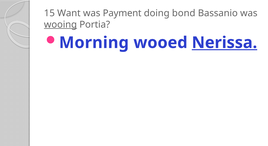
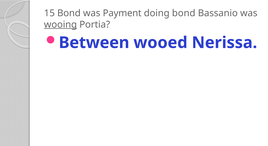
15 Want: Want -> Bond
Morning: Morning -> Between
Nerissa underline: present -> none
